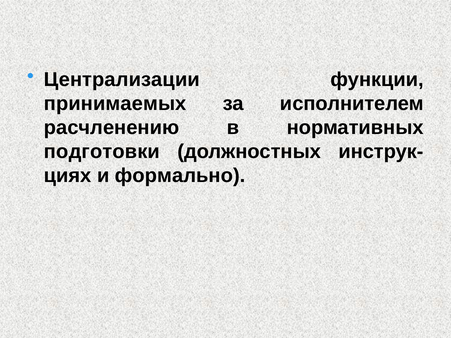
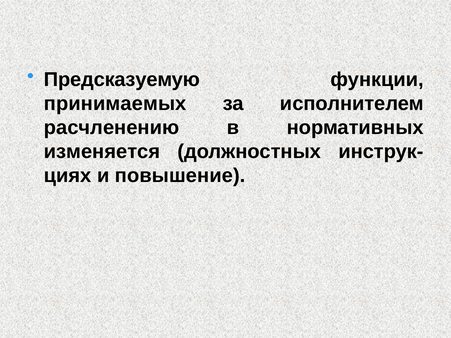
Централизации: Централизации -> Предсказуемую
подготовки: подготовки -> изменяется
формально: формально -> повышение
